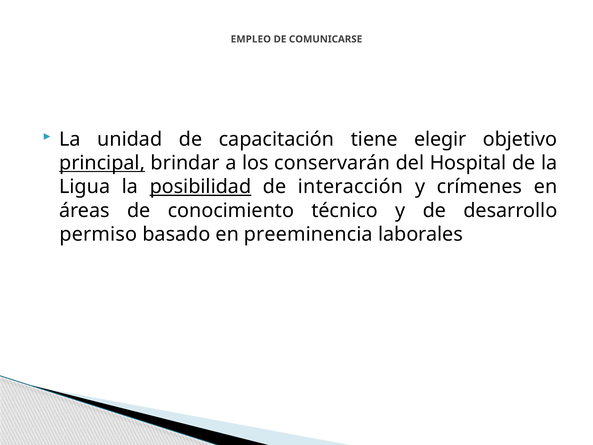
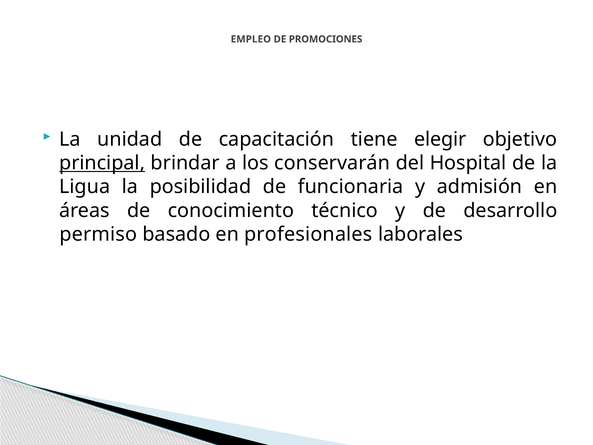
COMUNICARSE: COMUNICARSE -> PROMOCIONES
posibilidad underline: present -> none
interacción: interacción -> funcionaria
crímenes: crímenes -> admisión
preeminencia: preeminencia -> profesionales
